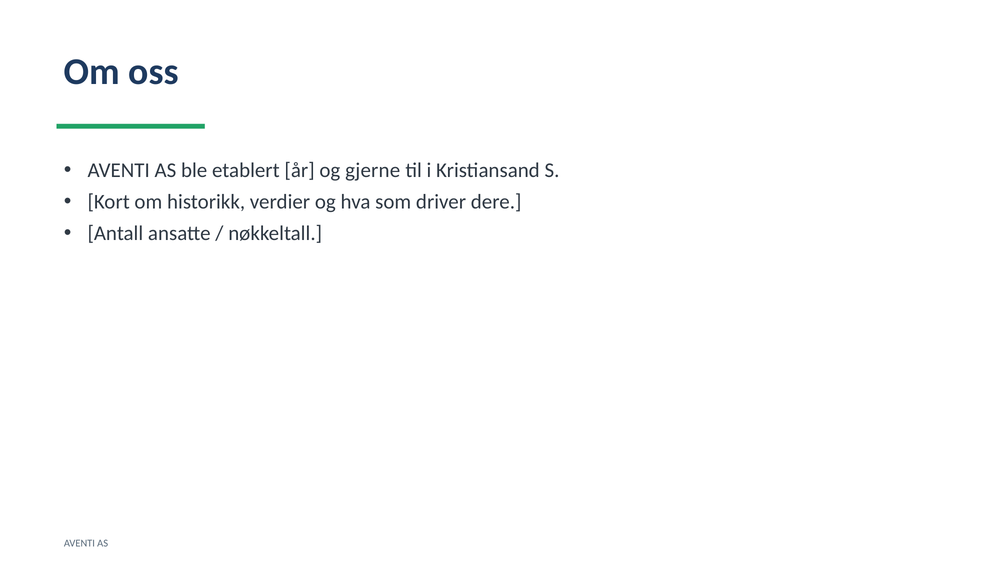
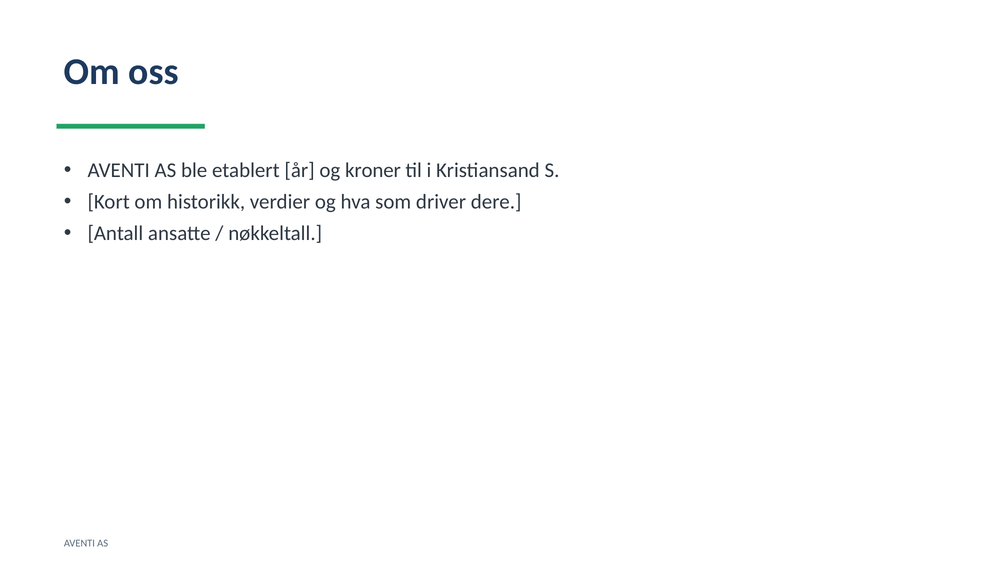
gjerne: gjerne -> kroner
